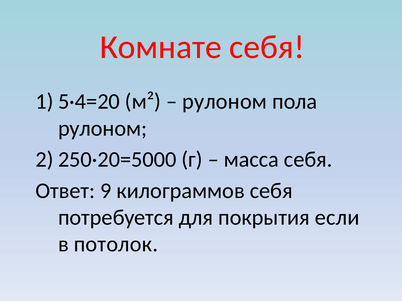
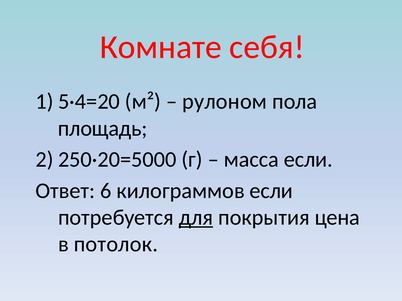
рулоном at (103, 129): рулоном -> площадь
масса себя: себя -> если
9: 9 -> 6
килограммов себя: себя -> если
для underline: none -> present
если: если -> цена
